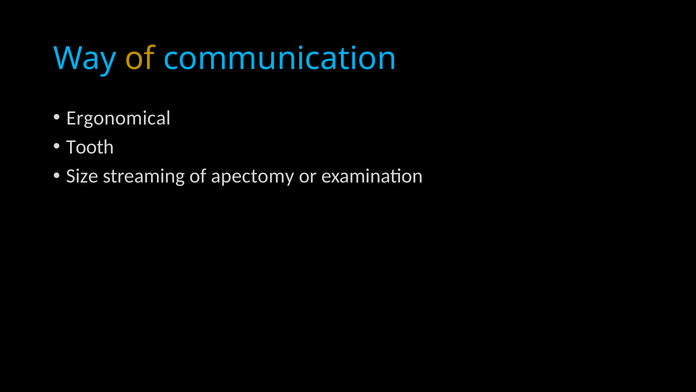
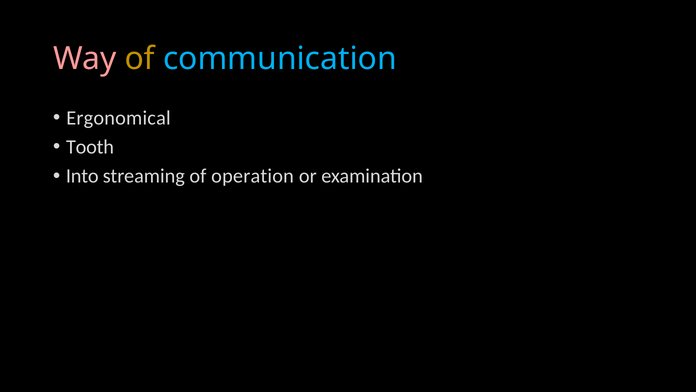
Way colour: light blue -> pink
Size: Size -> Into
apectomy: apectomy -> operation
